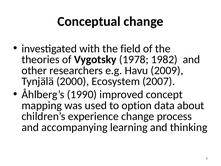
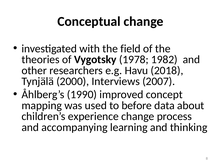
2009: 2009 -> 2018
Ecosystem: Ecosystem -> Interviews
option: option -> before
